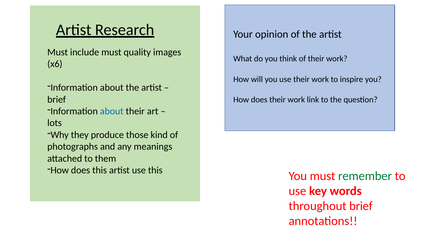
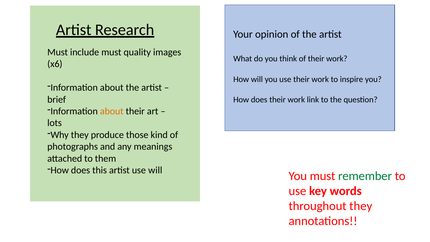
about at (112, 111) colour: blue -> orange
use this: this -> will
throughout brief: brief -> they
